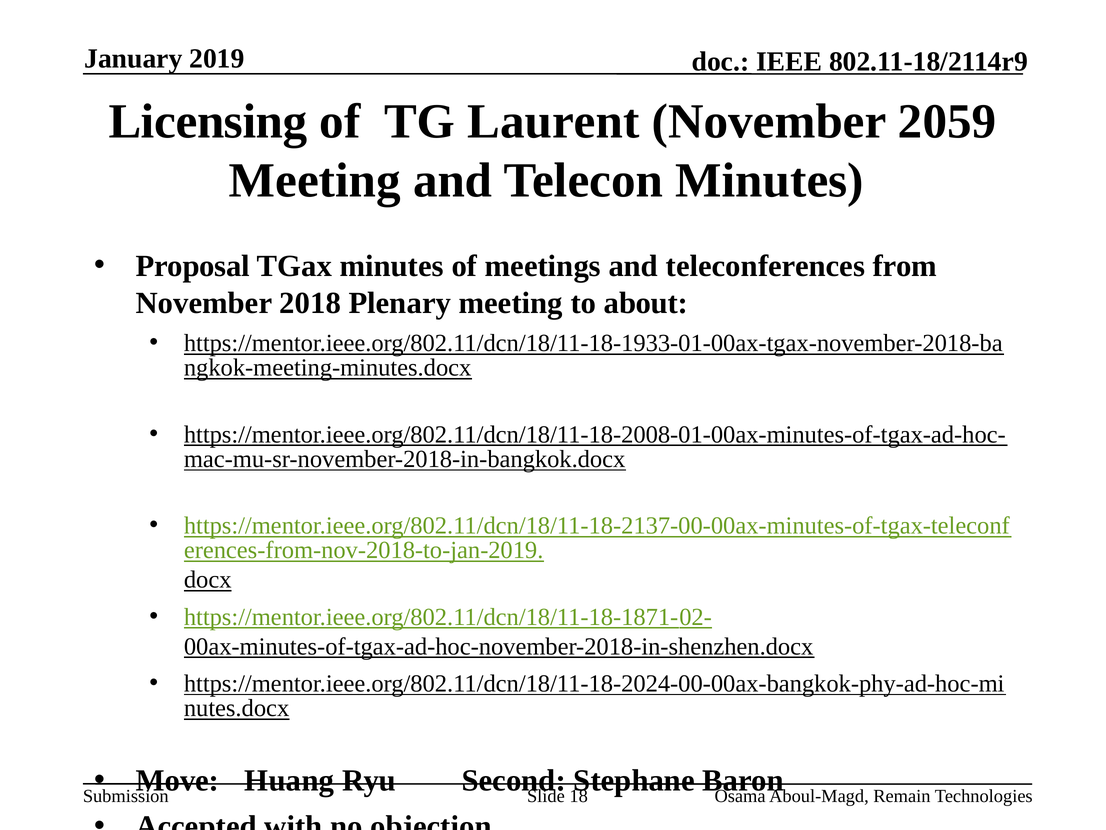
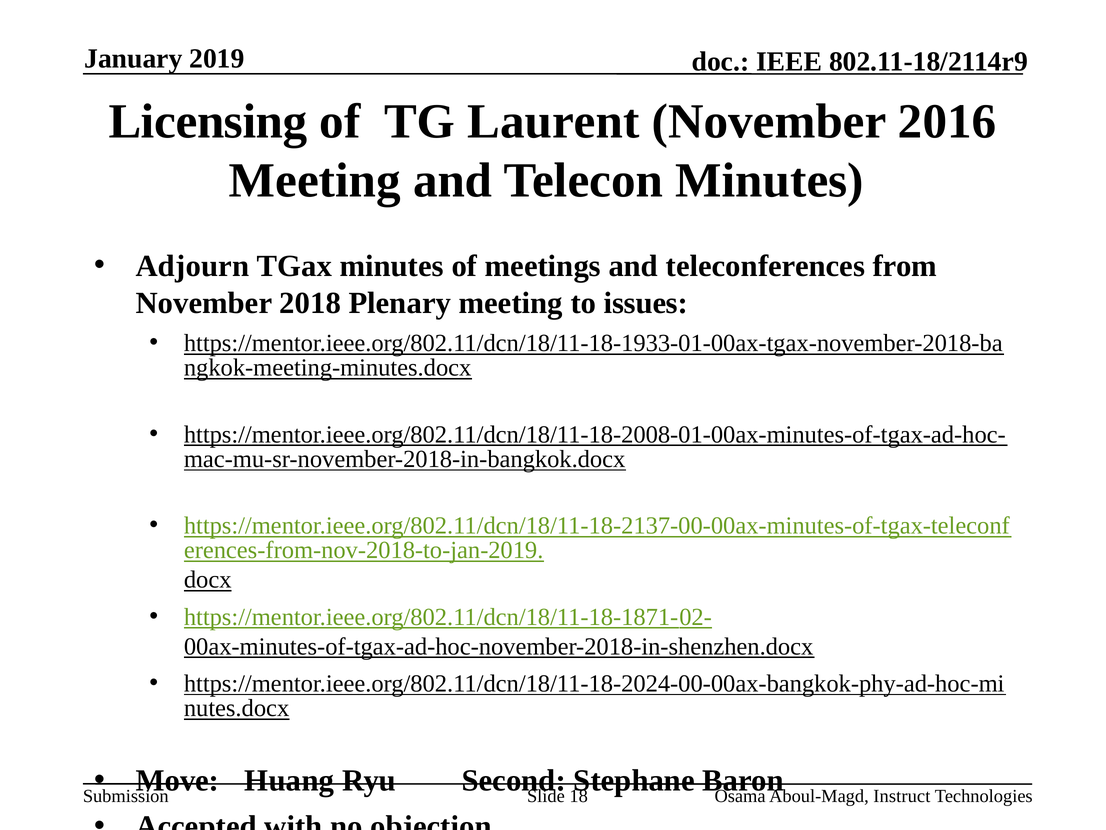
2059: 2059 -> 2016
Proposal: Proposal -> Adjourn
about: about -> issues
Remain: Remain -> Instruct
